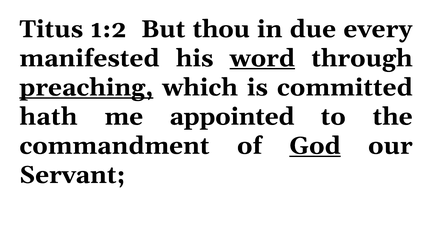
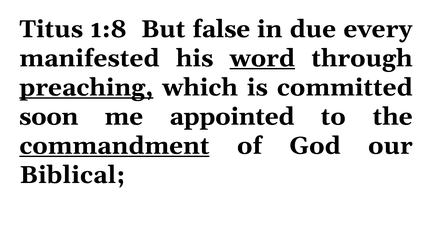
1:2: 1:2 -> 1:8
thou: thou -> false
hath: hath -> soon
commandment underline: none -> present
God underline: present -> none
Servant: Servant -> Biblical
